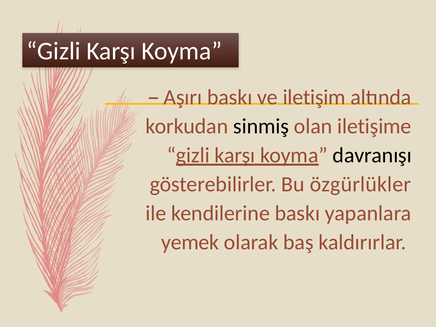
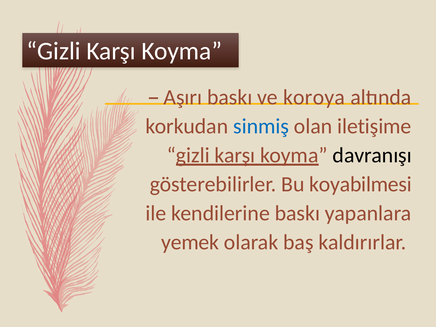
iletişim: iletişim -> koroya
sinmiş colour: black -> blue
özgürlükler: özgürlükler -> koyabilmesi
